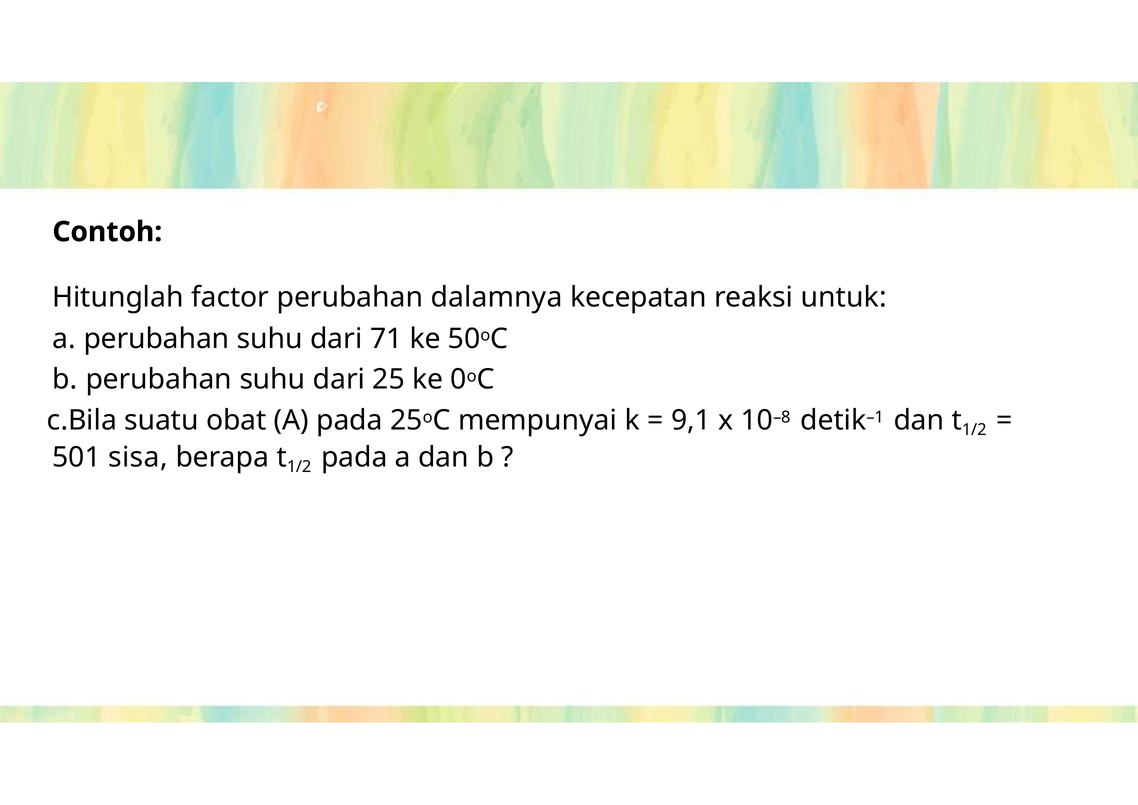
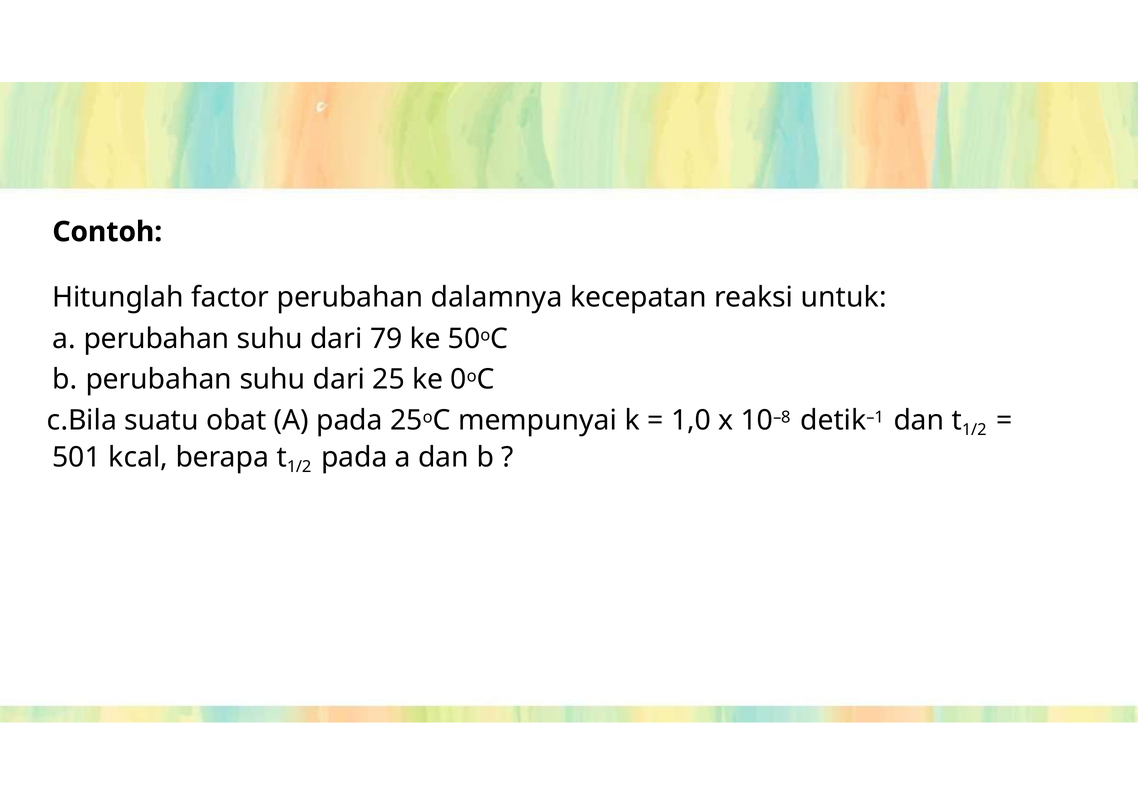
71: 71 -> 79
9,1: 9,1 -> 1,0
sisa: sisa -> kcal
